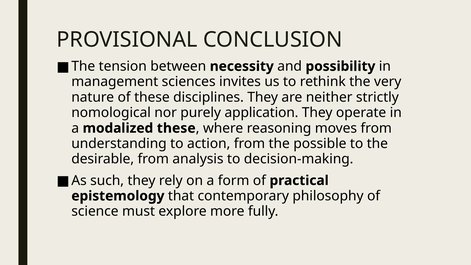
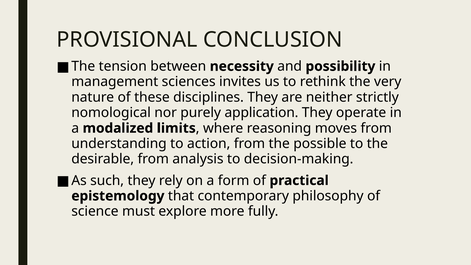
modalized these: these -> limits
